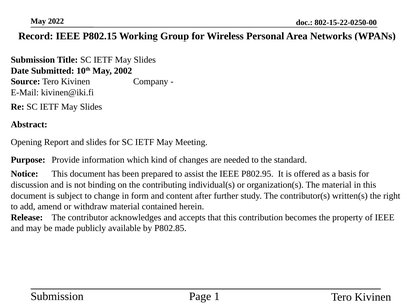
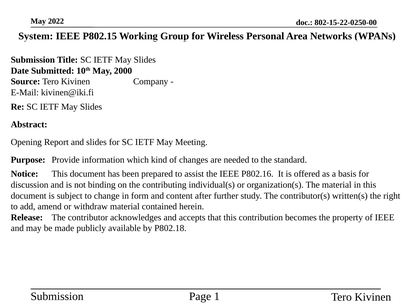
Record: Record -> System
2002: 2002 -> 2000
P802.95: P802.95 -> P802.16
P802.85: P802.85 -> P802.18
